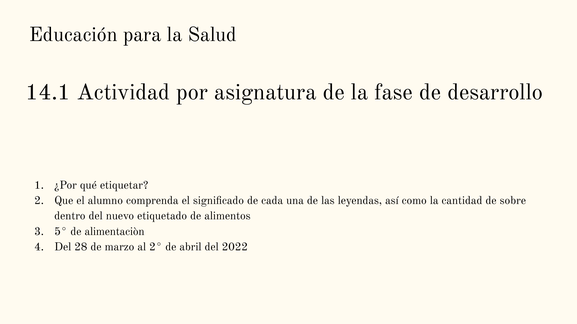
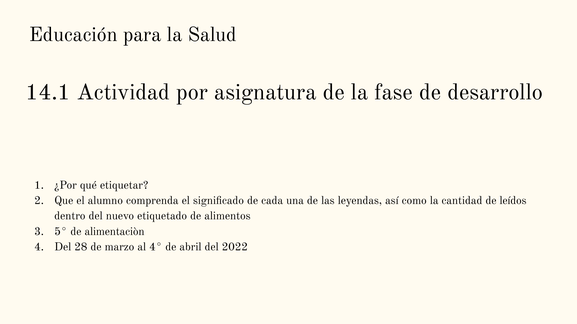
sobre: sobre -> leídos
2°: 2° -> 4°
